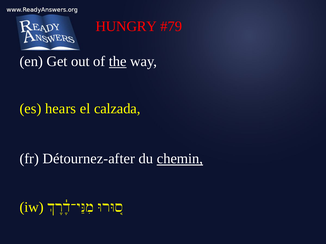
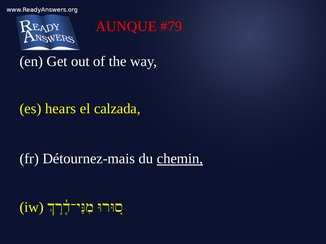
HUNGRY: HUNGRY -> AUNQUE
the underline: present -> none
Détournez-after: Détournez-after -> Détournez-mais
